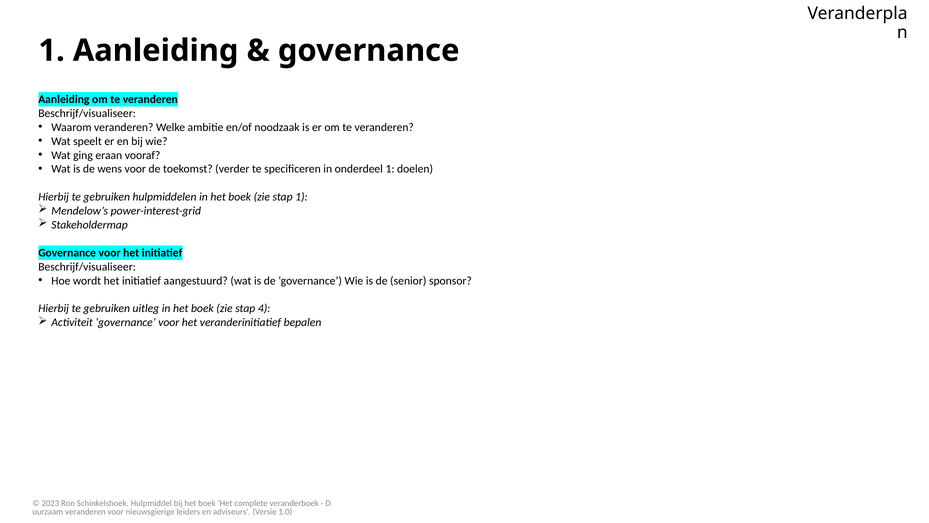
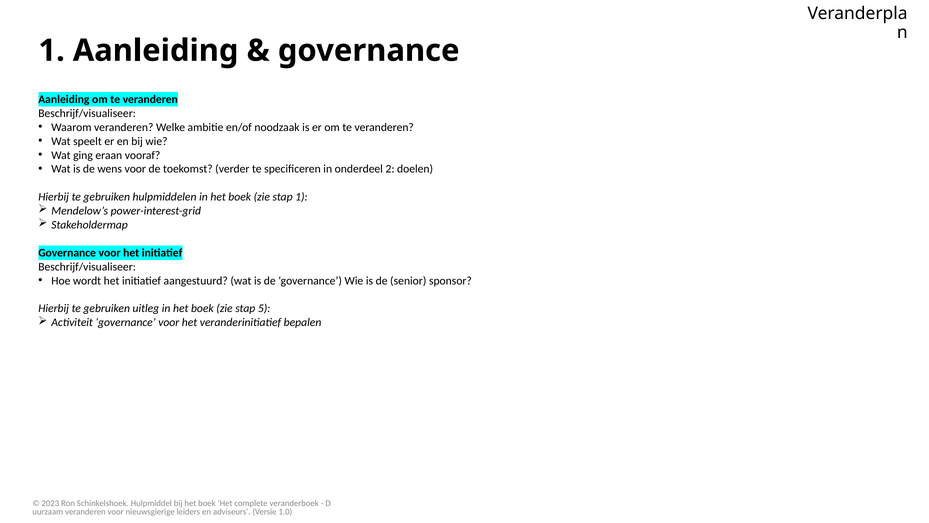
onderdeel 1: 1 -> 2
4: 4 -> 5
